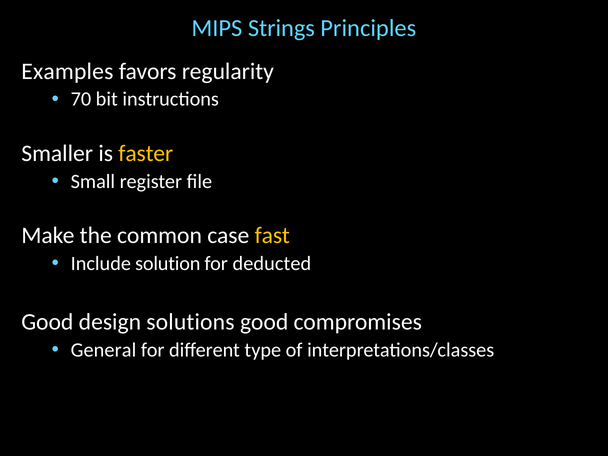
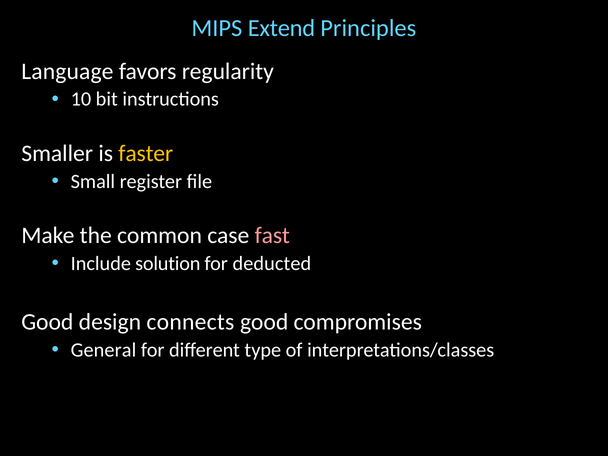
Strings: Strings -> Extend
Examples: Examples -> Language
70: 70 -> 10
fast colour: yellow -> pink
solutions: solutions -> connects
